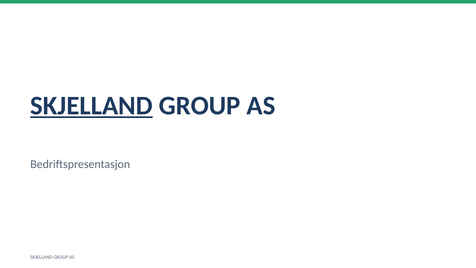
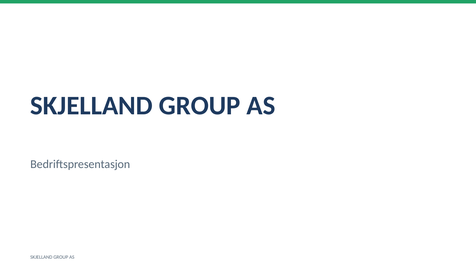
SKJELLAND at (92, 106) underline: present -> none
